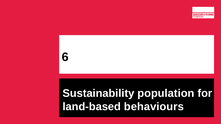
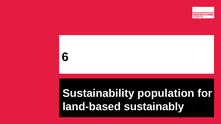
behaviours: behaviours -> sustainably
